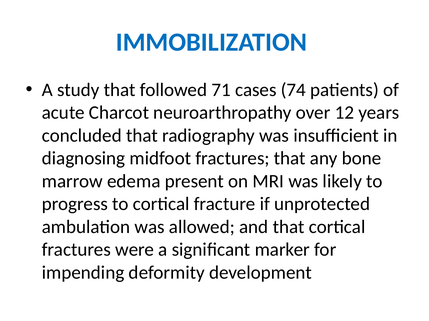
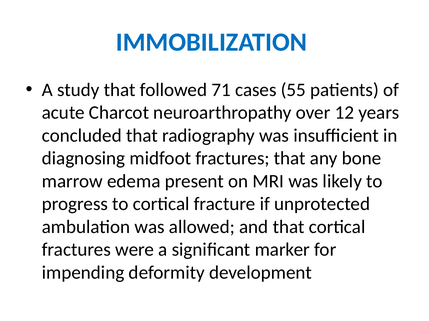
74: 74 -> 55
